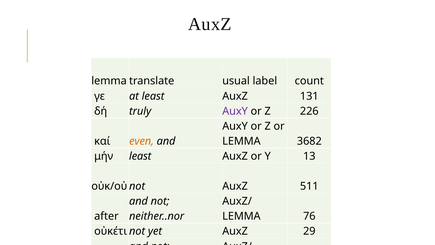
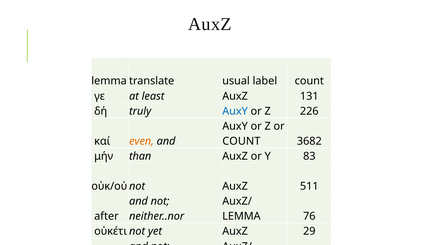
AuxY at (235, 111) colour: purple -> blue
LEMMA at (241, 141): LEMMA -> COUNT
μήν least: least -> than
13: 13 -> 83
